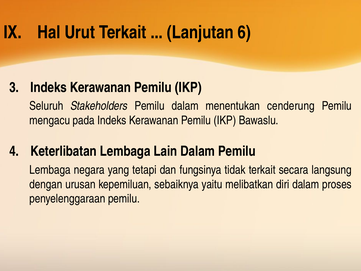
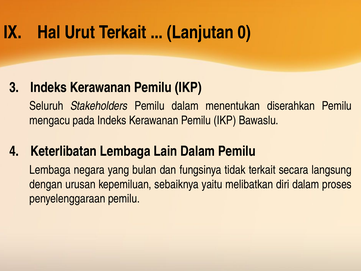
6: 6 -> 0
cenderung: cenderung -> diserahkan
tetapi: tetapi -> bulan
